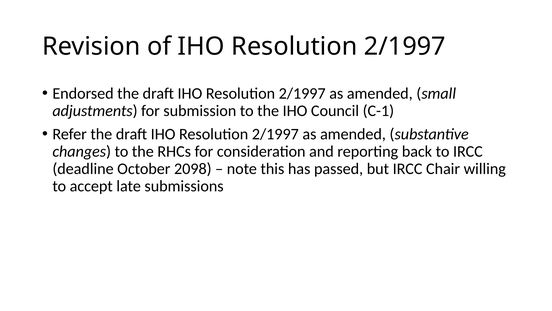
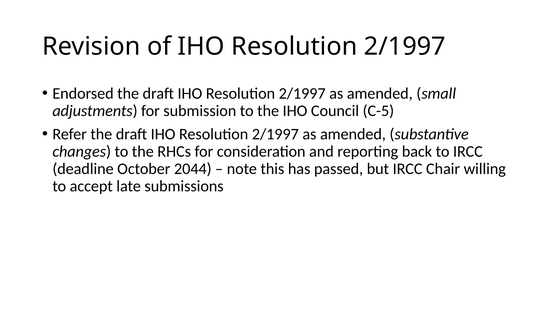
C-1: C-1 -> C-5
2098: 2098 -> 2044
